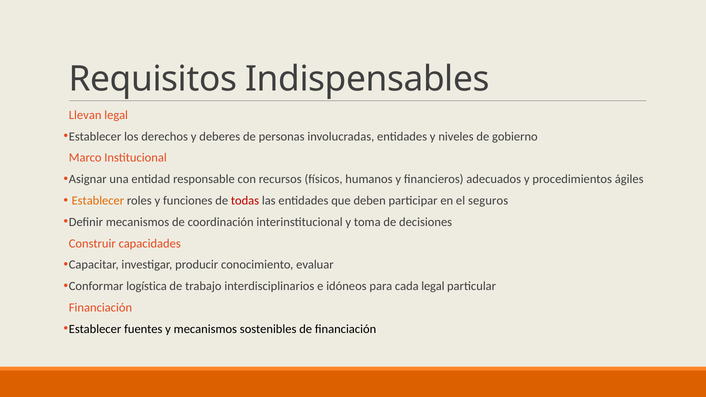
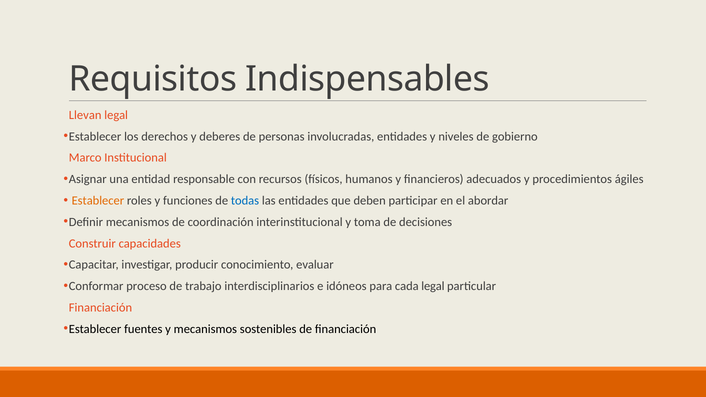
todas colour: red -> blue
seguros: seguros -> abordar
logística: logística -> proceso
